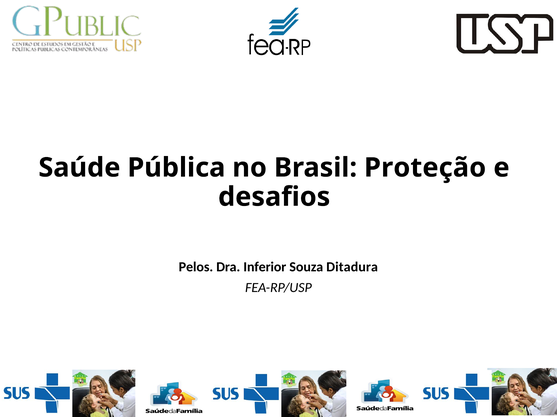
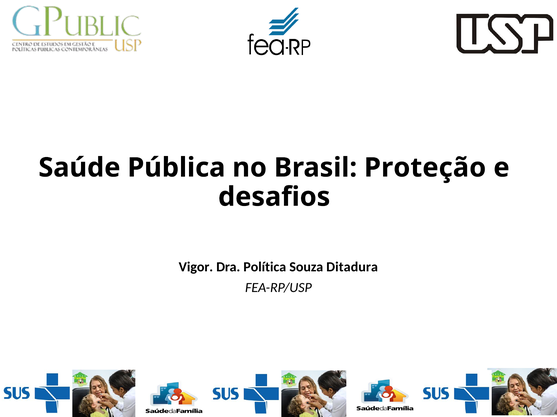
Pelos: Pelos -> Vigor
Inferior: Inferior -> Política
